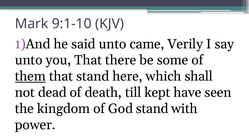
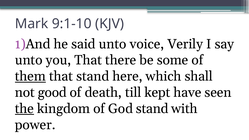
came: came -> voice
dead: dead -> good
the underline: none -> present
